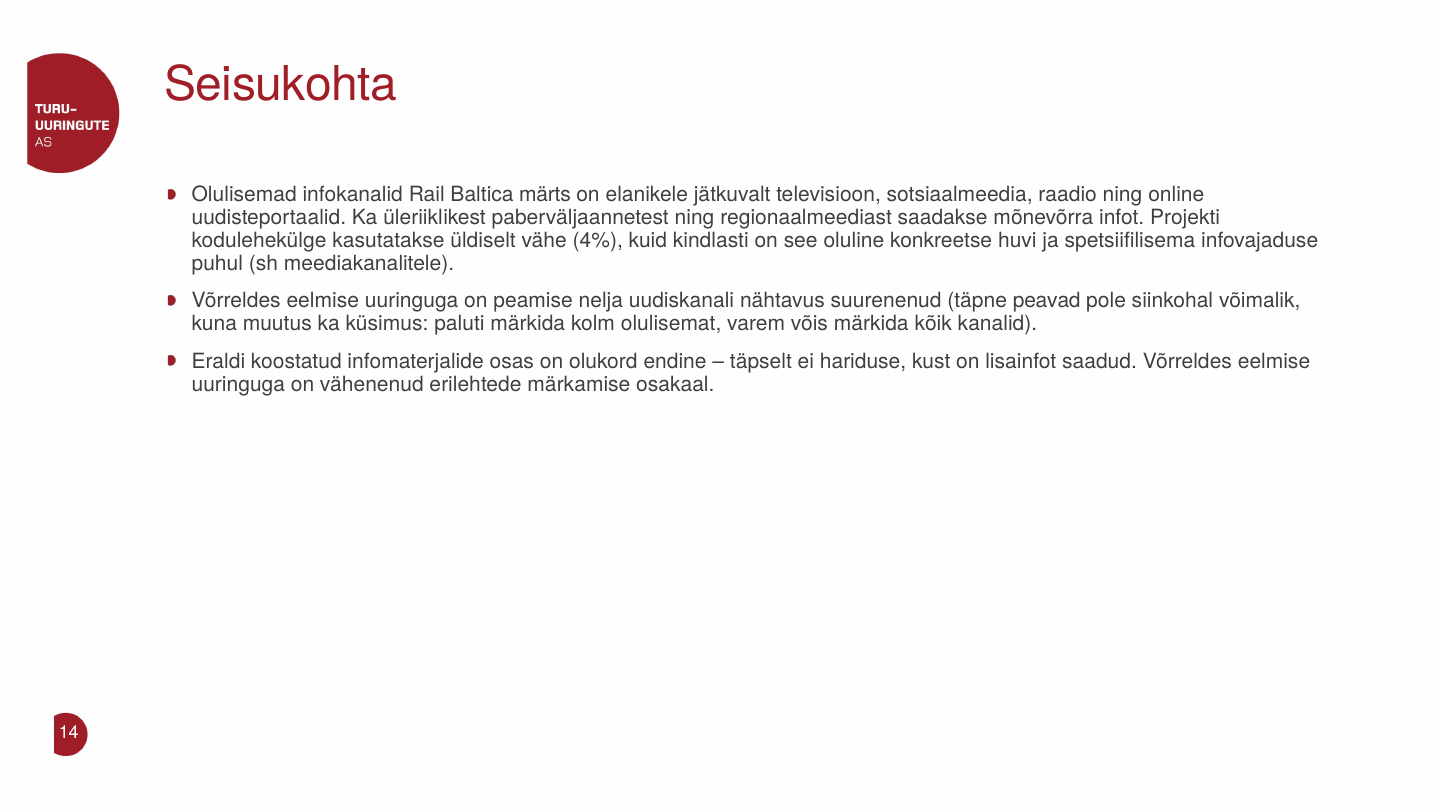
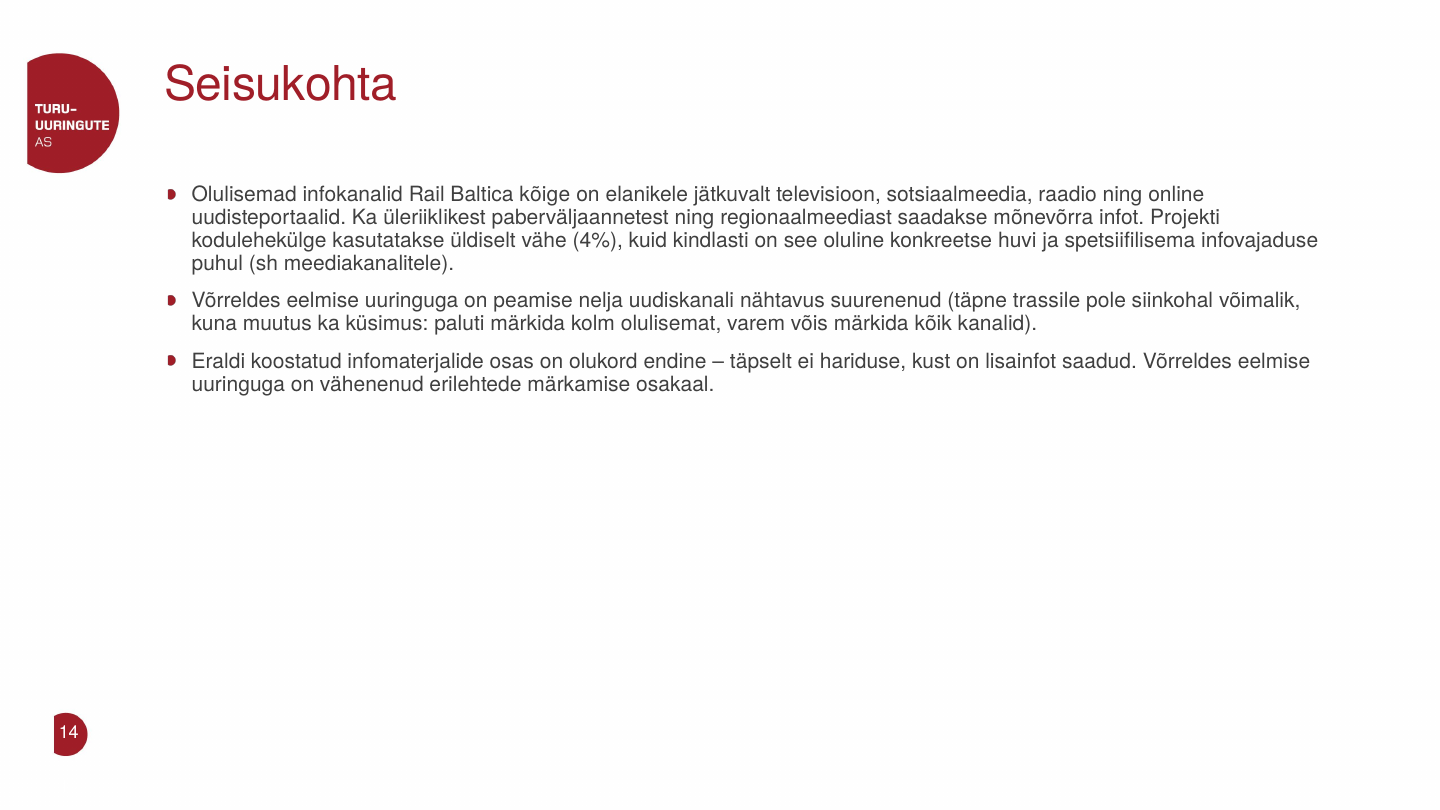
märts: märts -> kõige
peavad: peavad -> trassile
